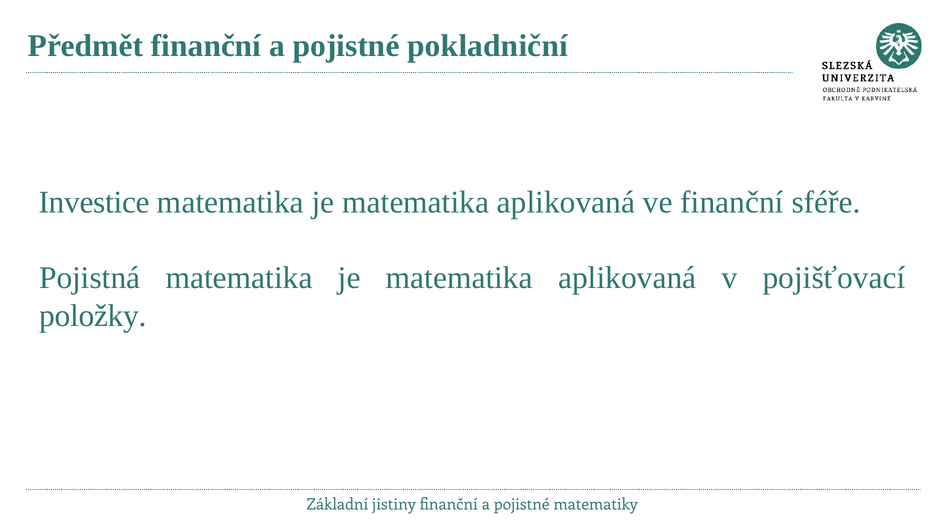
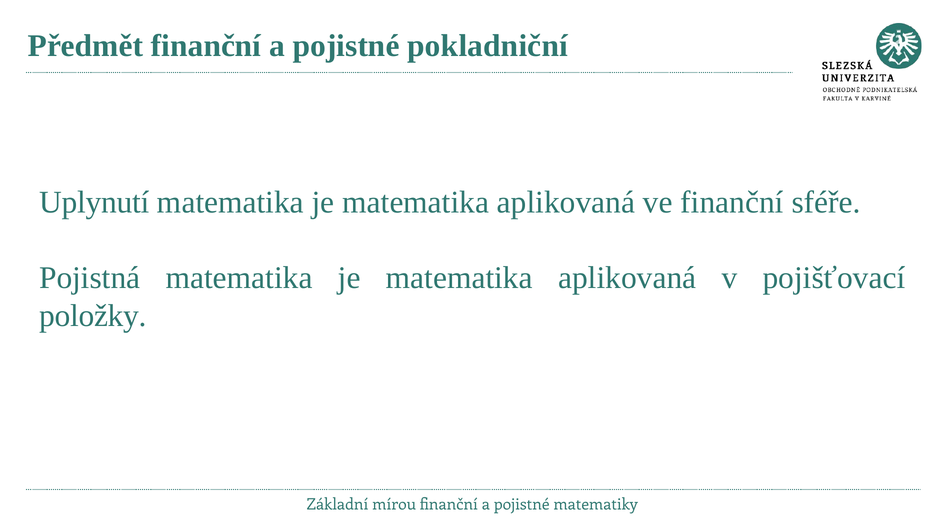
Investice: Investice -> Uplynutí
jistiny: jistiny -> mírou
